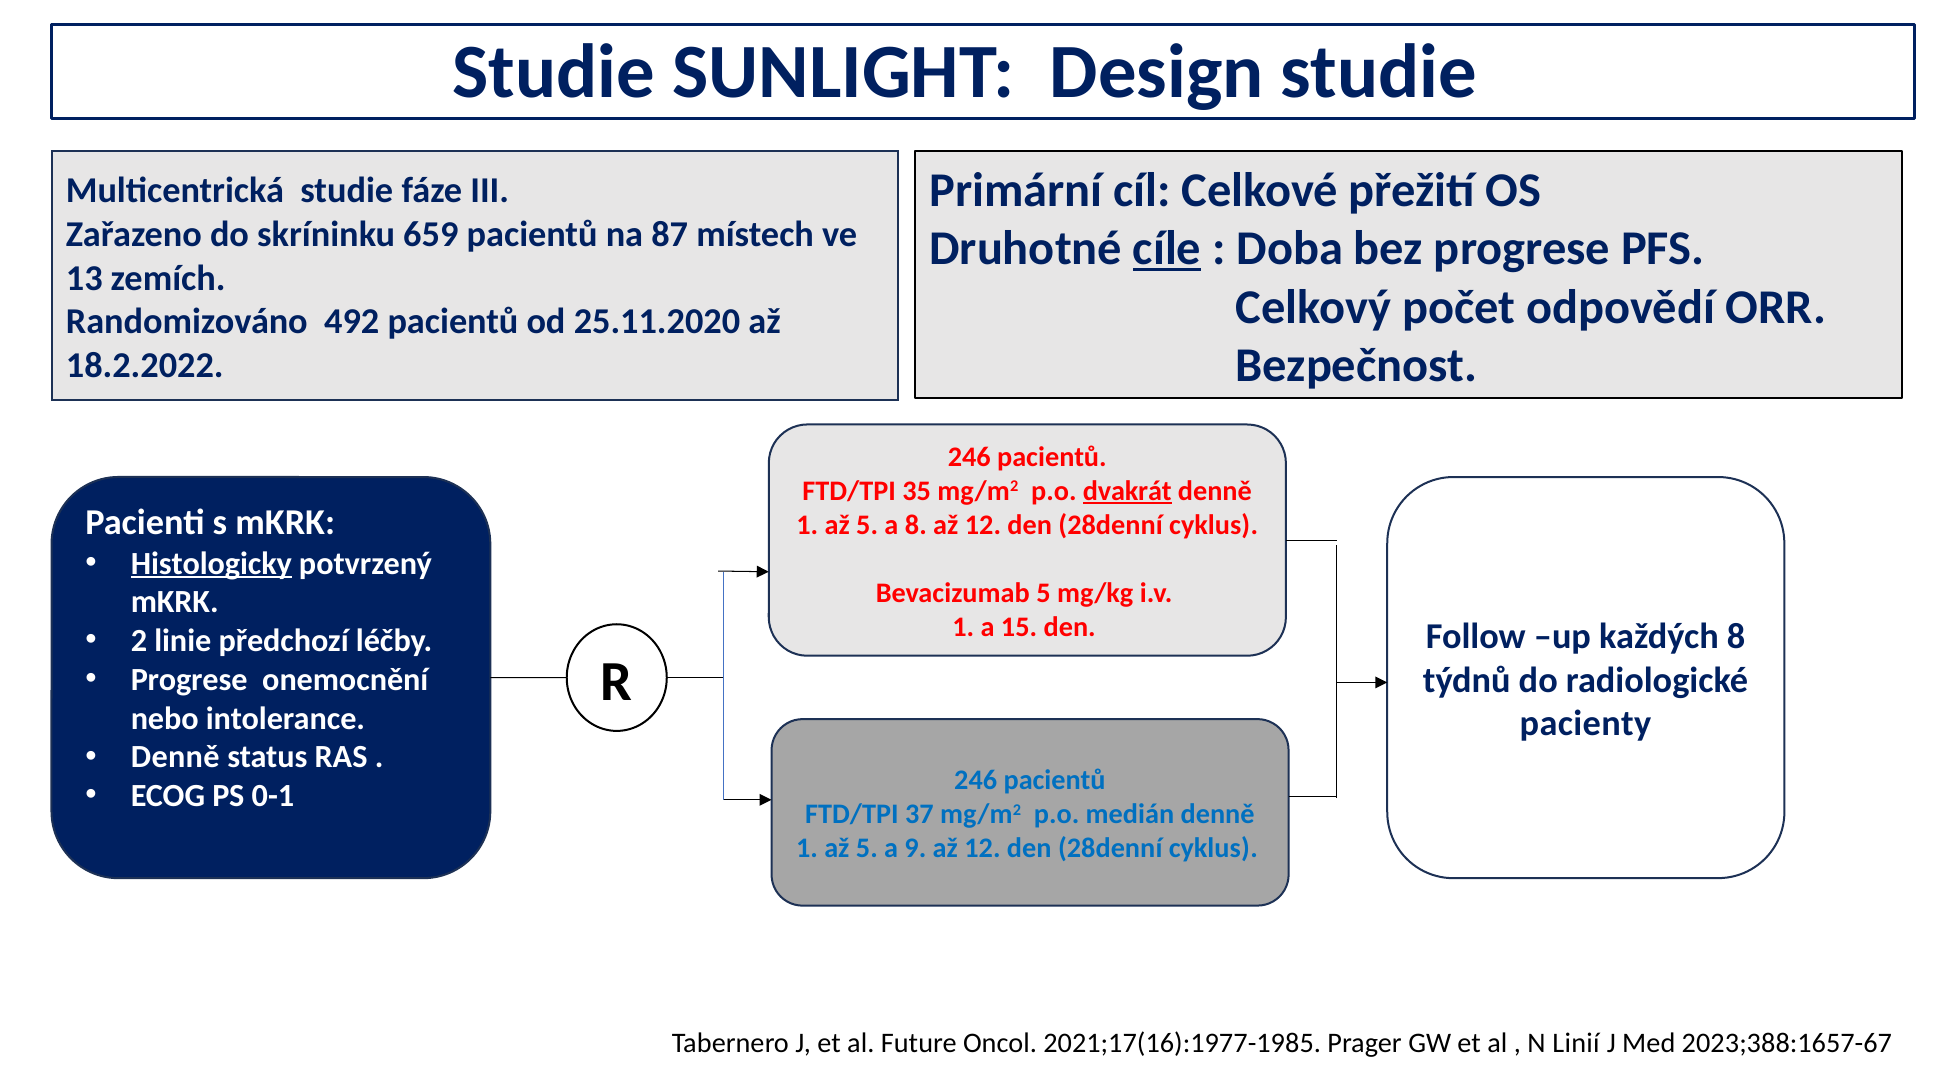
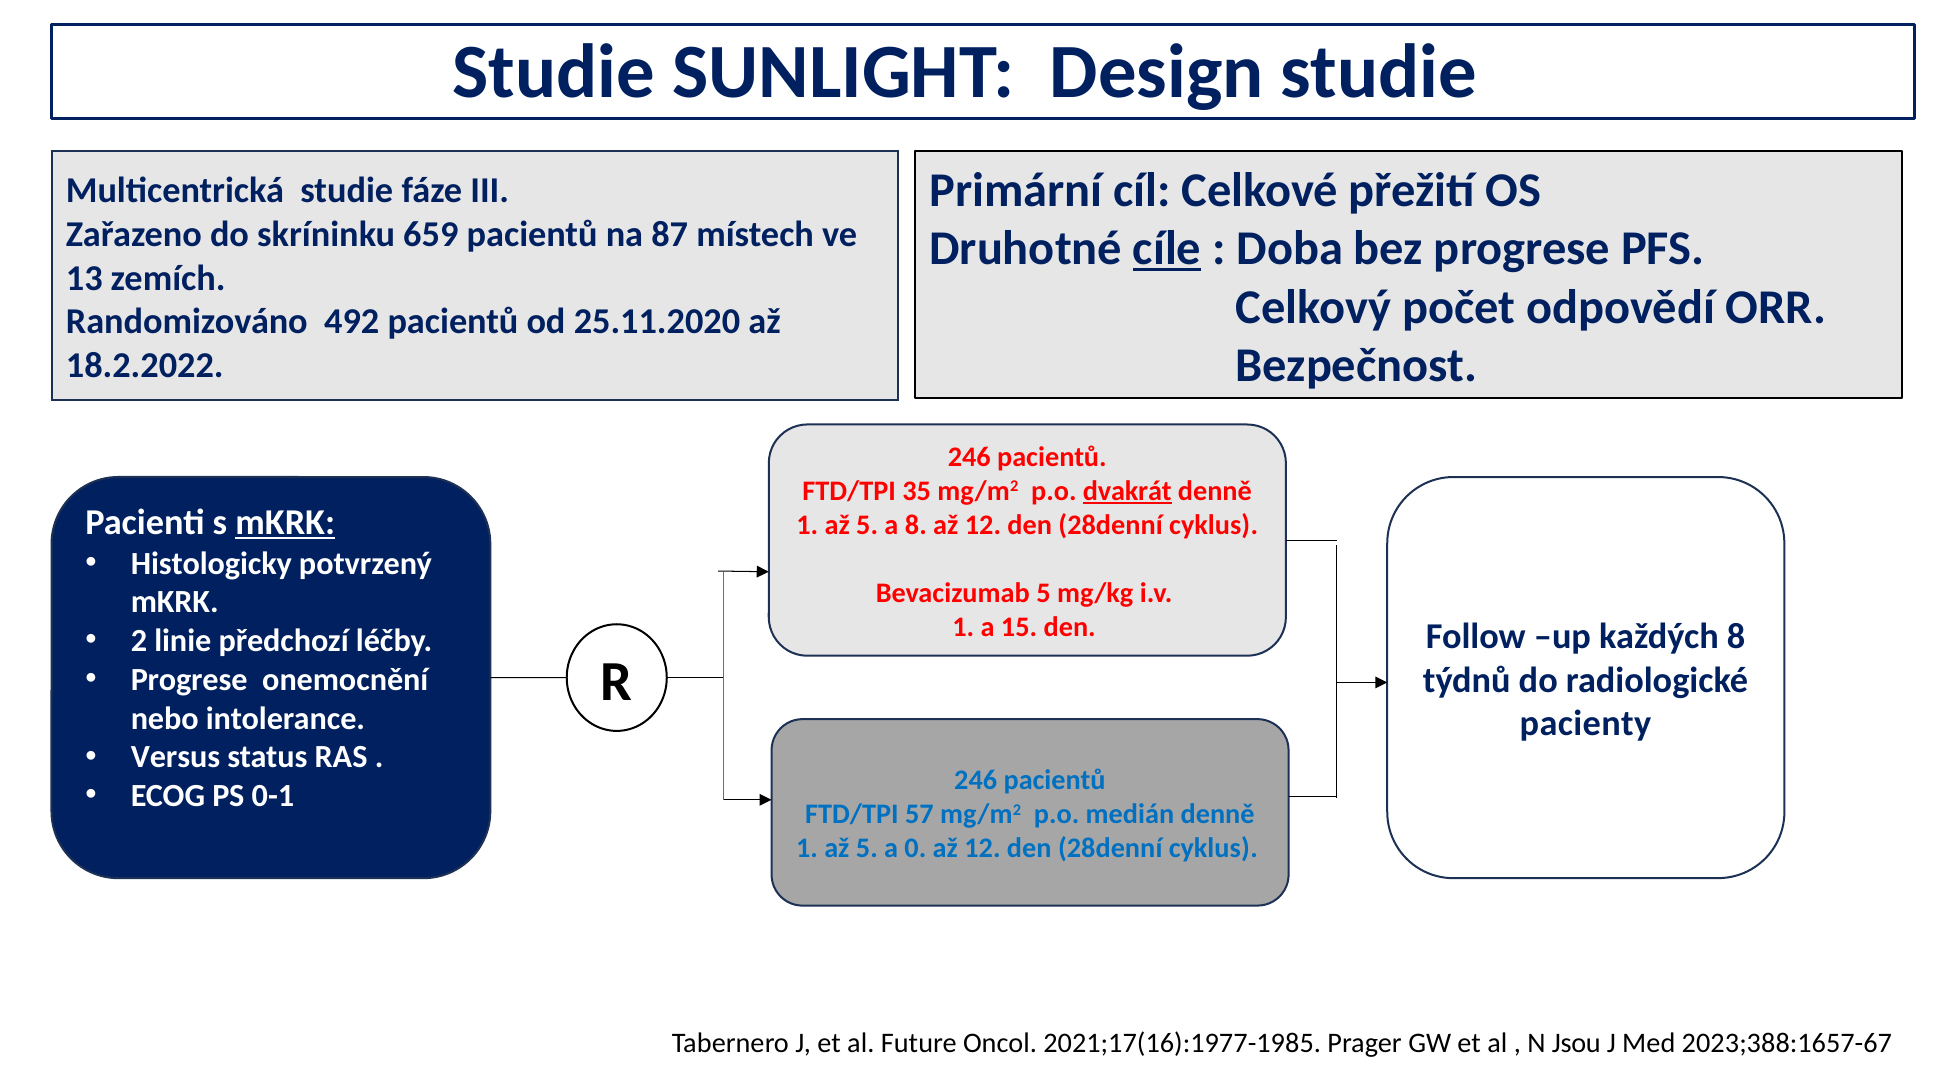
mKRK at (285, 522) underline: none -> present
Histologicky underline: present -> none
Denně at (175, 757): Denně -> Versus
37: 37 -> 57
9: 9 -> 0
Linií: Linií -> Jsou
